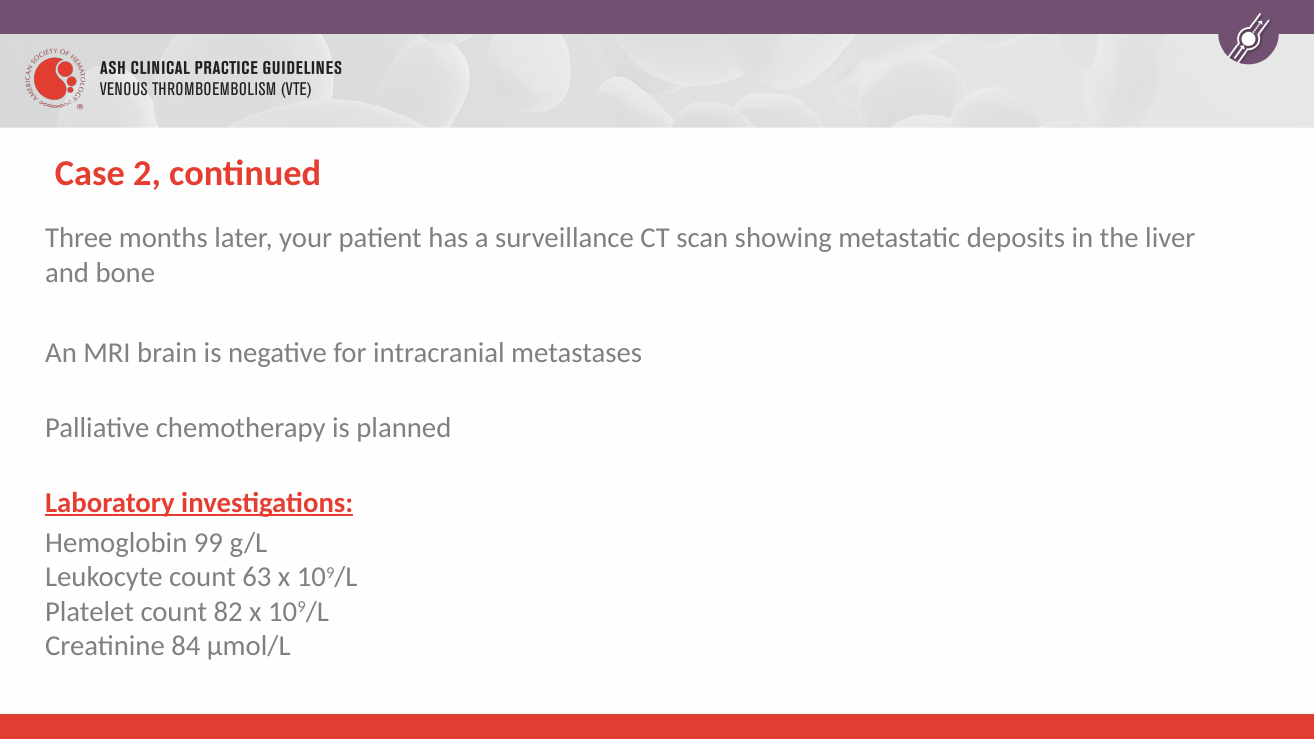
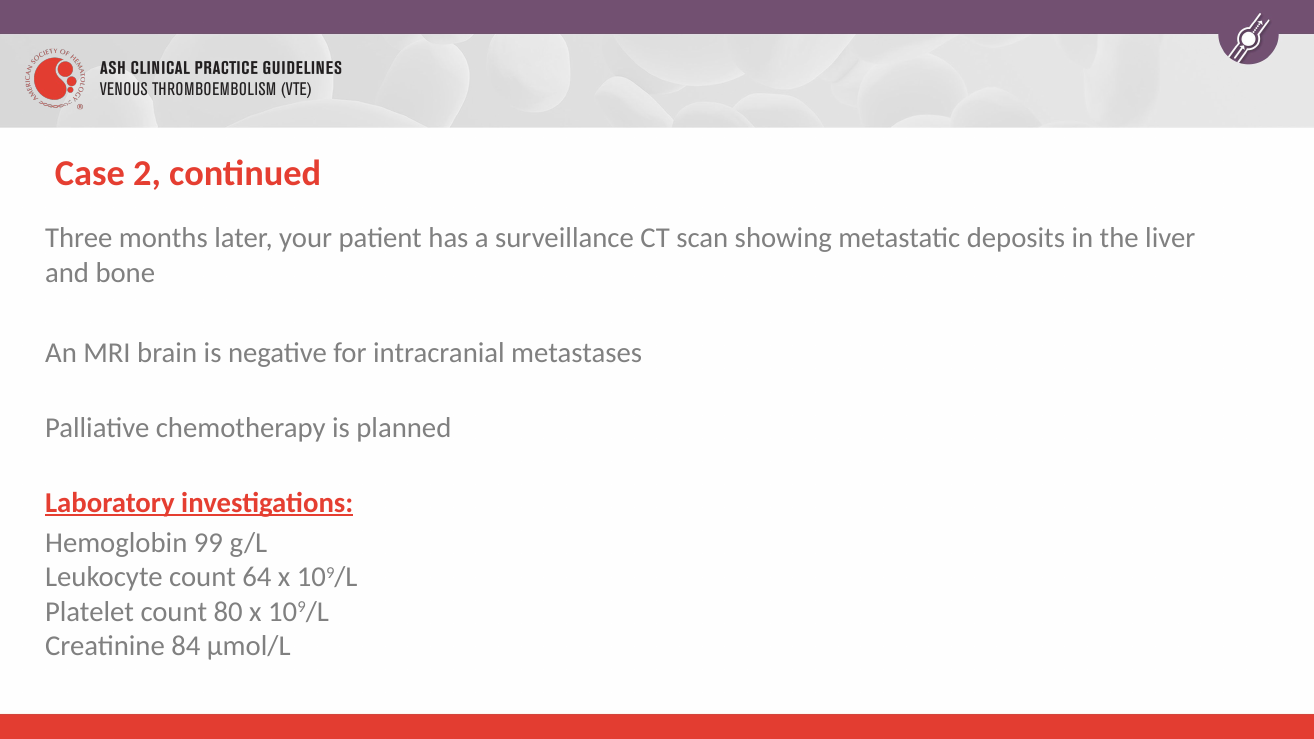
63: 63 -> 64
82: 82 -> 80
